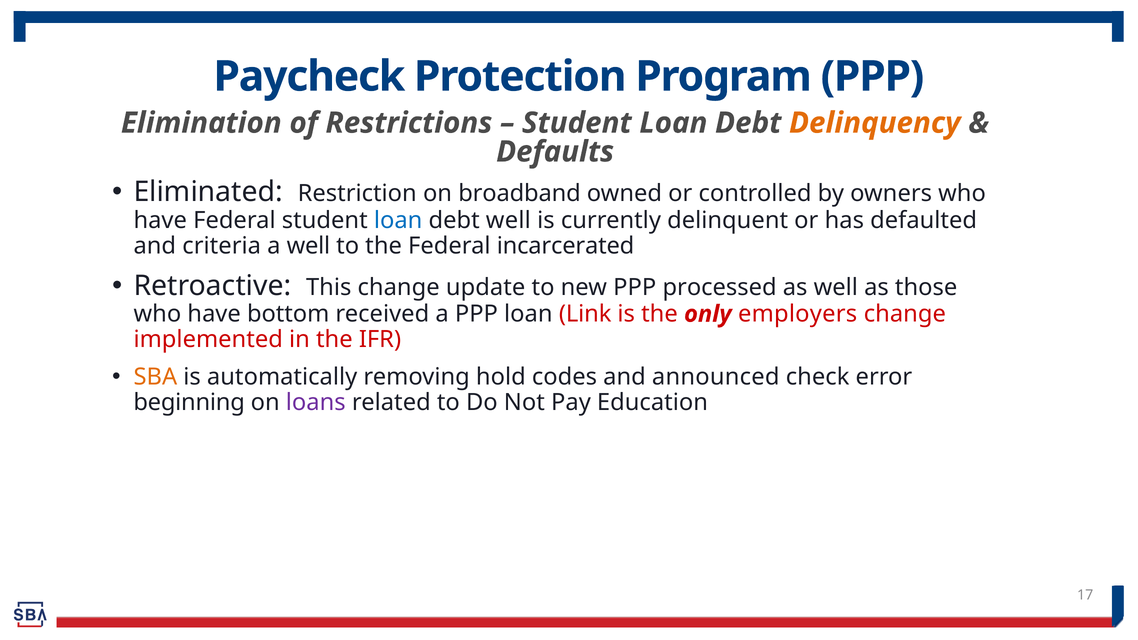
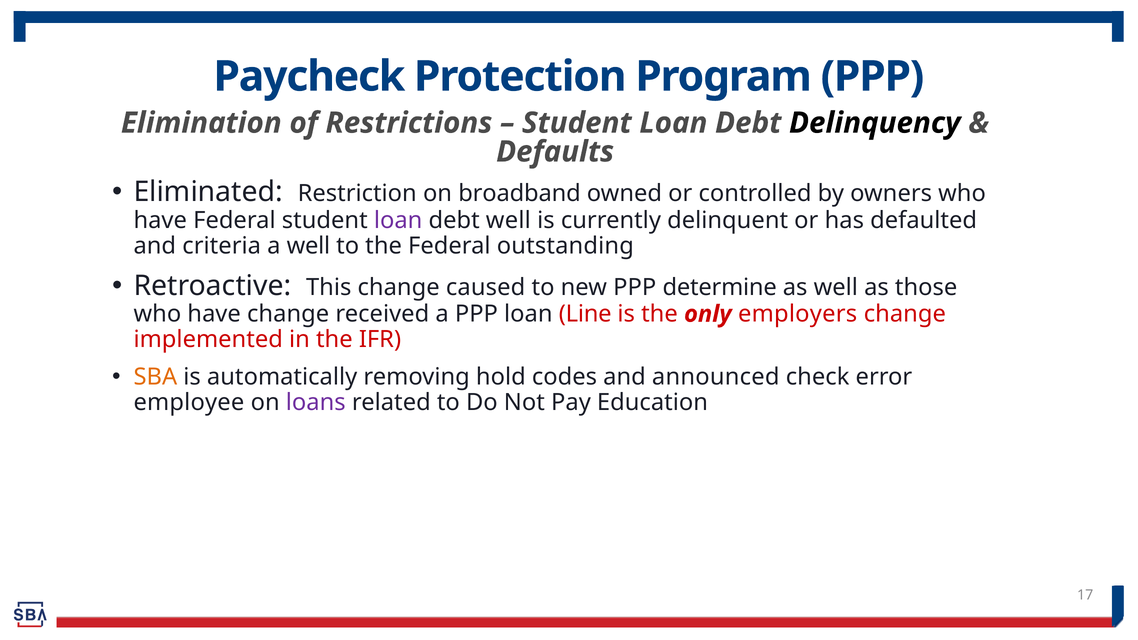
Delinquency colour: orange -> black
loan at (398, 220) colour: blue -> purple
incarcerated: incarcerated -> outstanding
update: update -> caused
processed: processed -> determine
have bottom: bottom -> change
Link: Link -> Line
beginning: beginning -> employee
